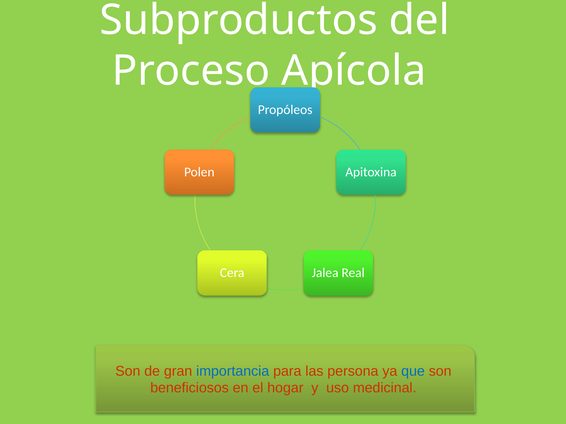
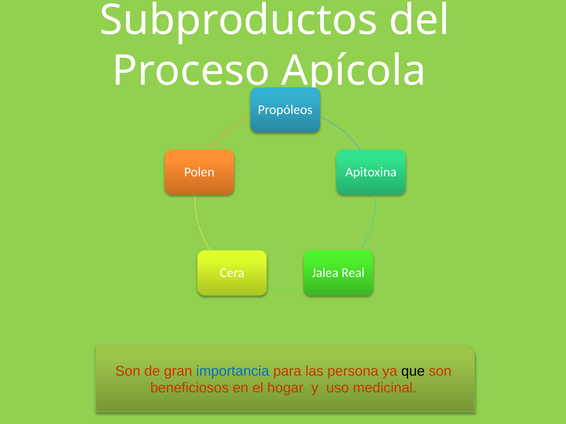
que colour: blue -> black
